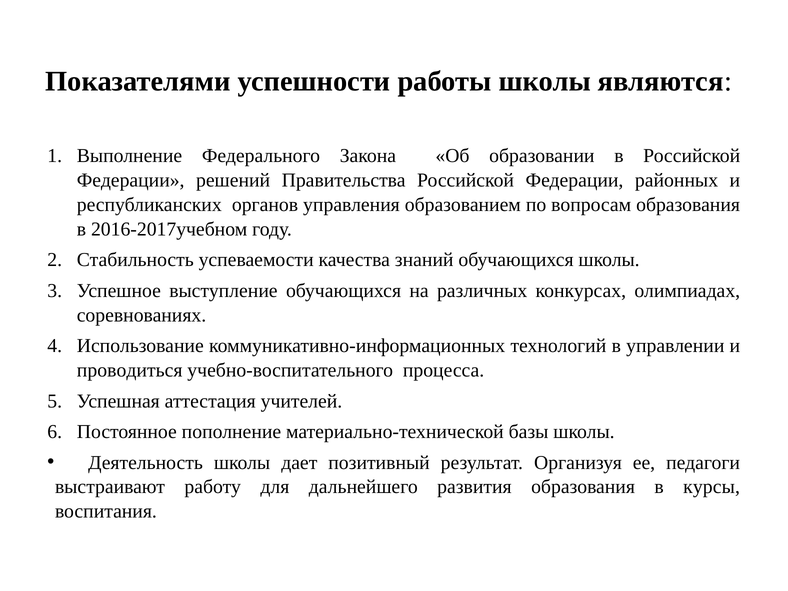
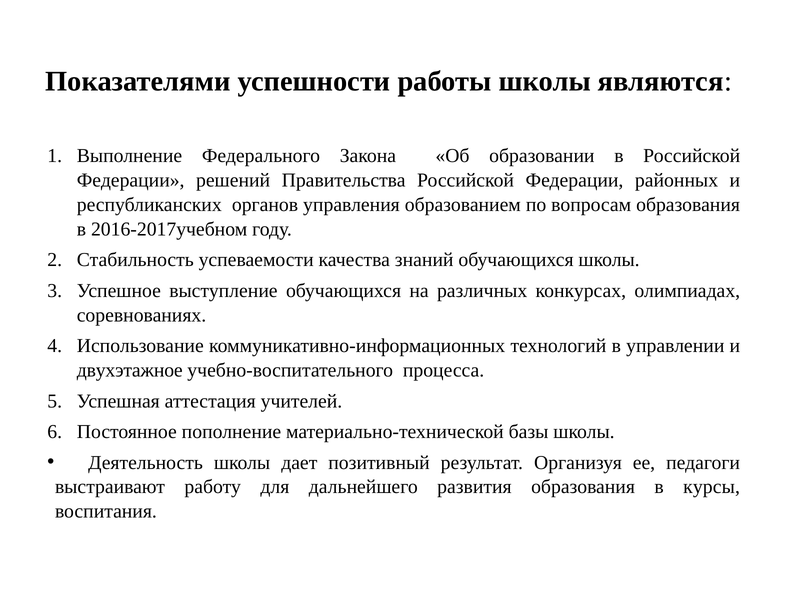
проводиться: проводиться -> двухэтажное
